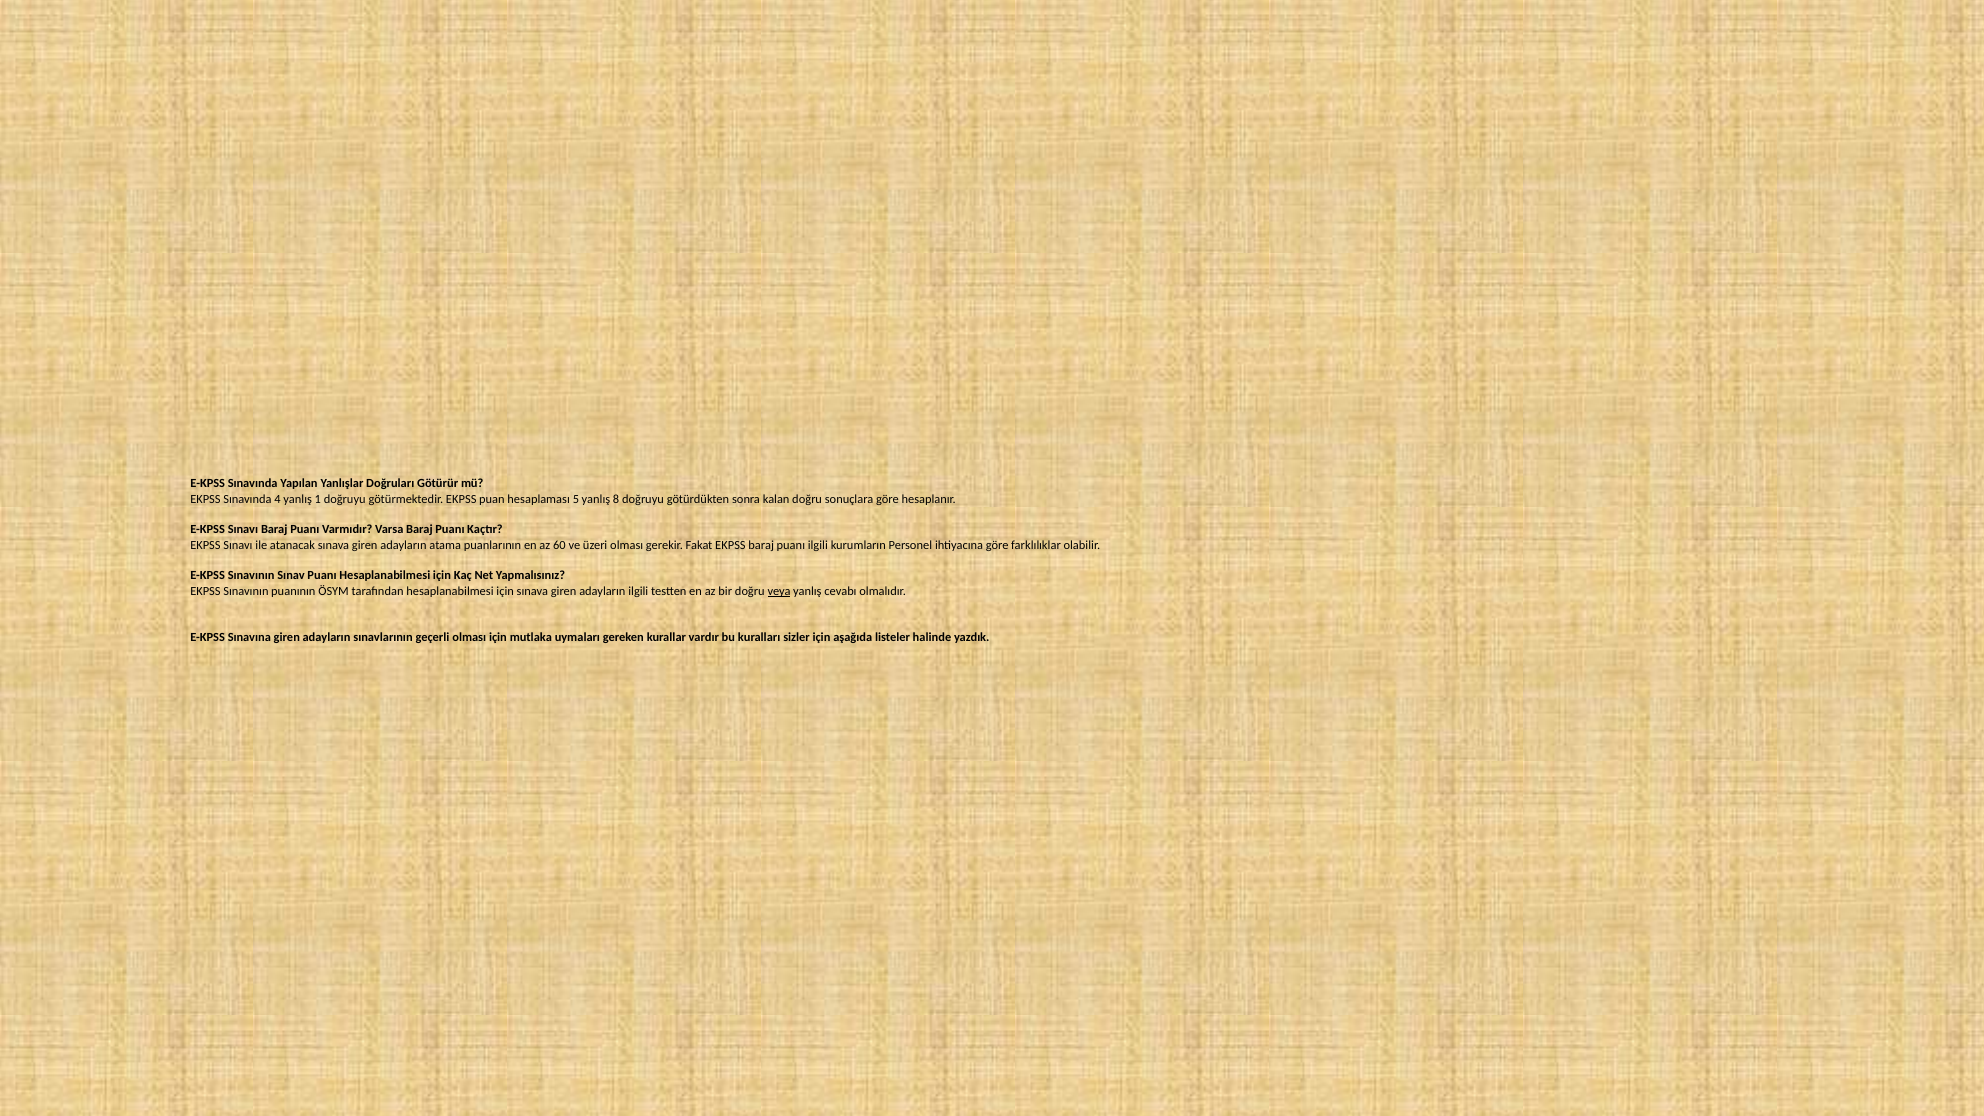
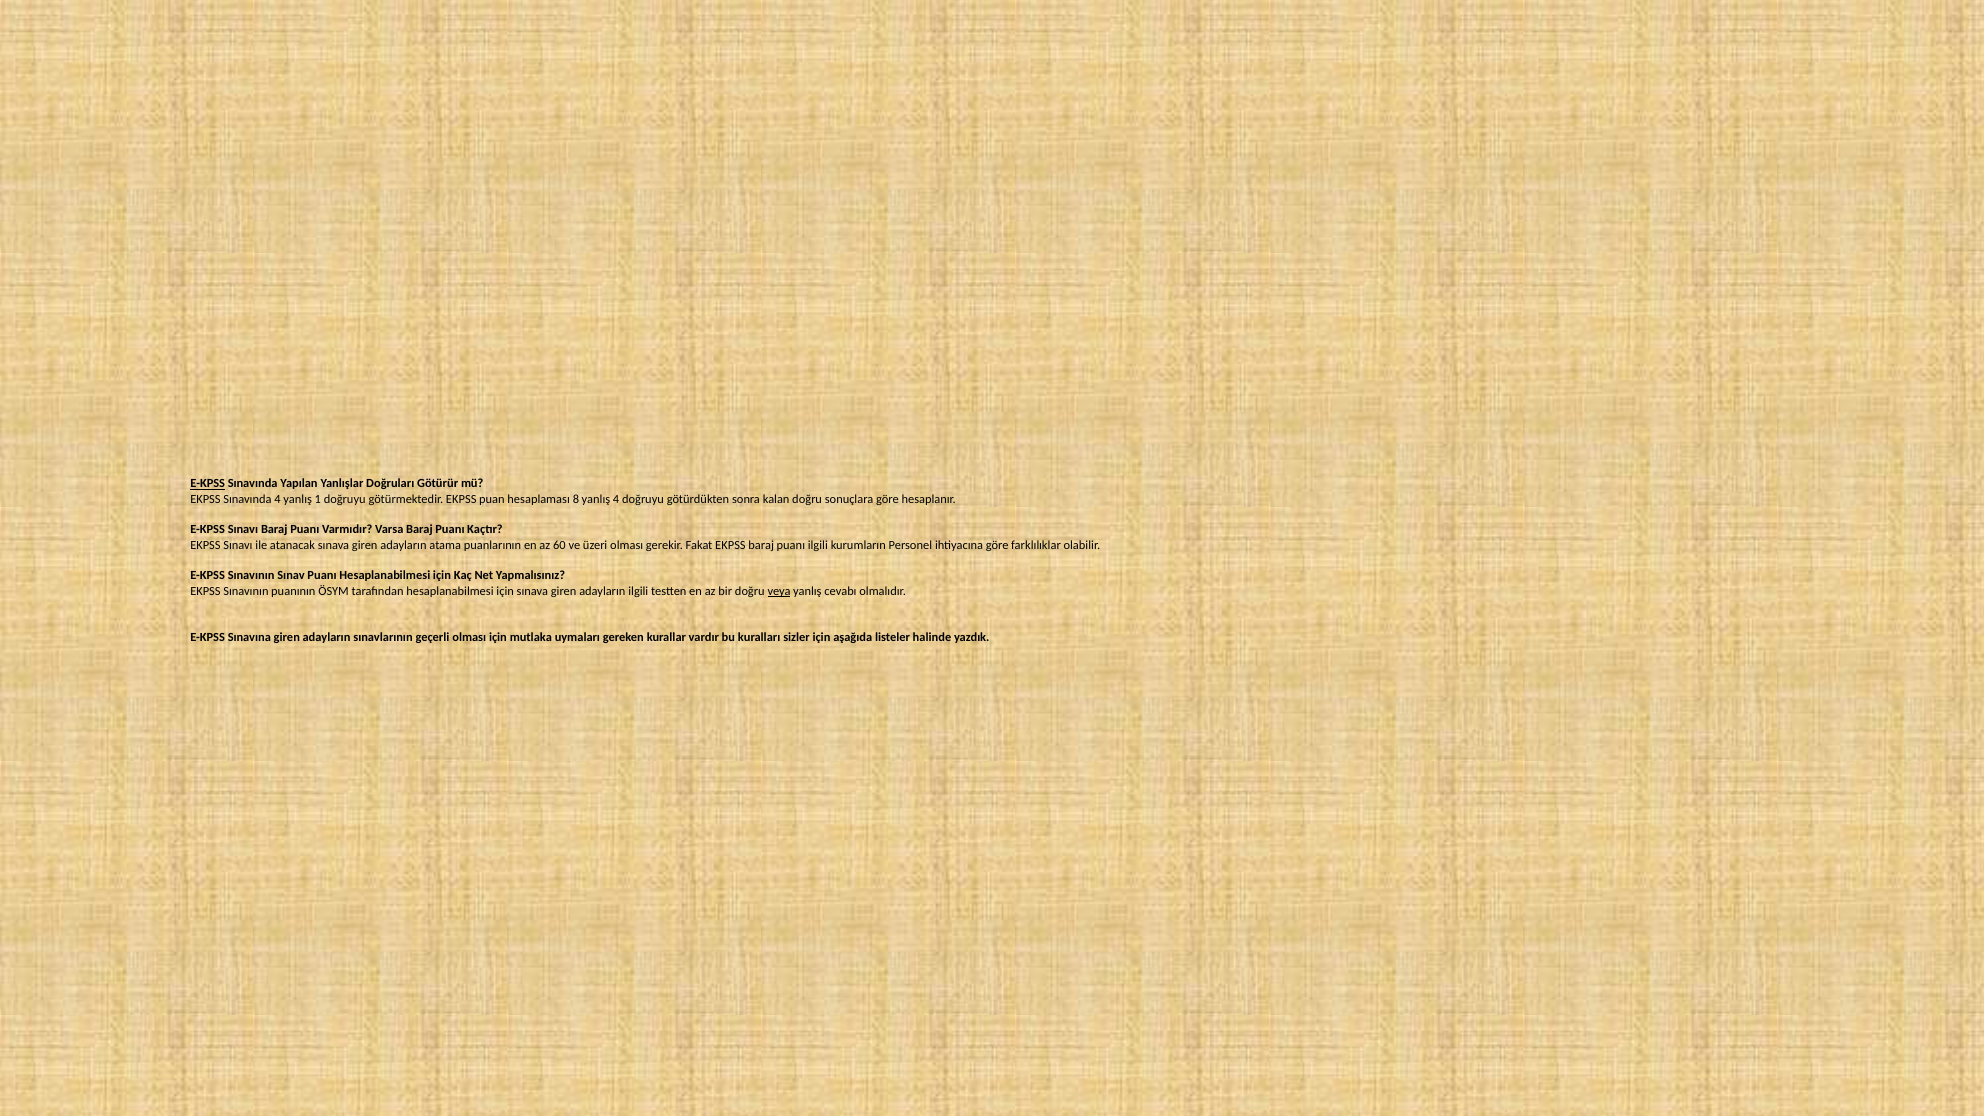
E-KPSS at (208, 484) underline: none -> present
5: 5 -> 8
yanlış 8: 8 -> 4
